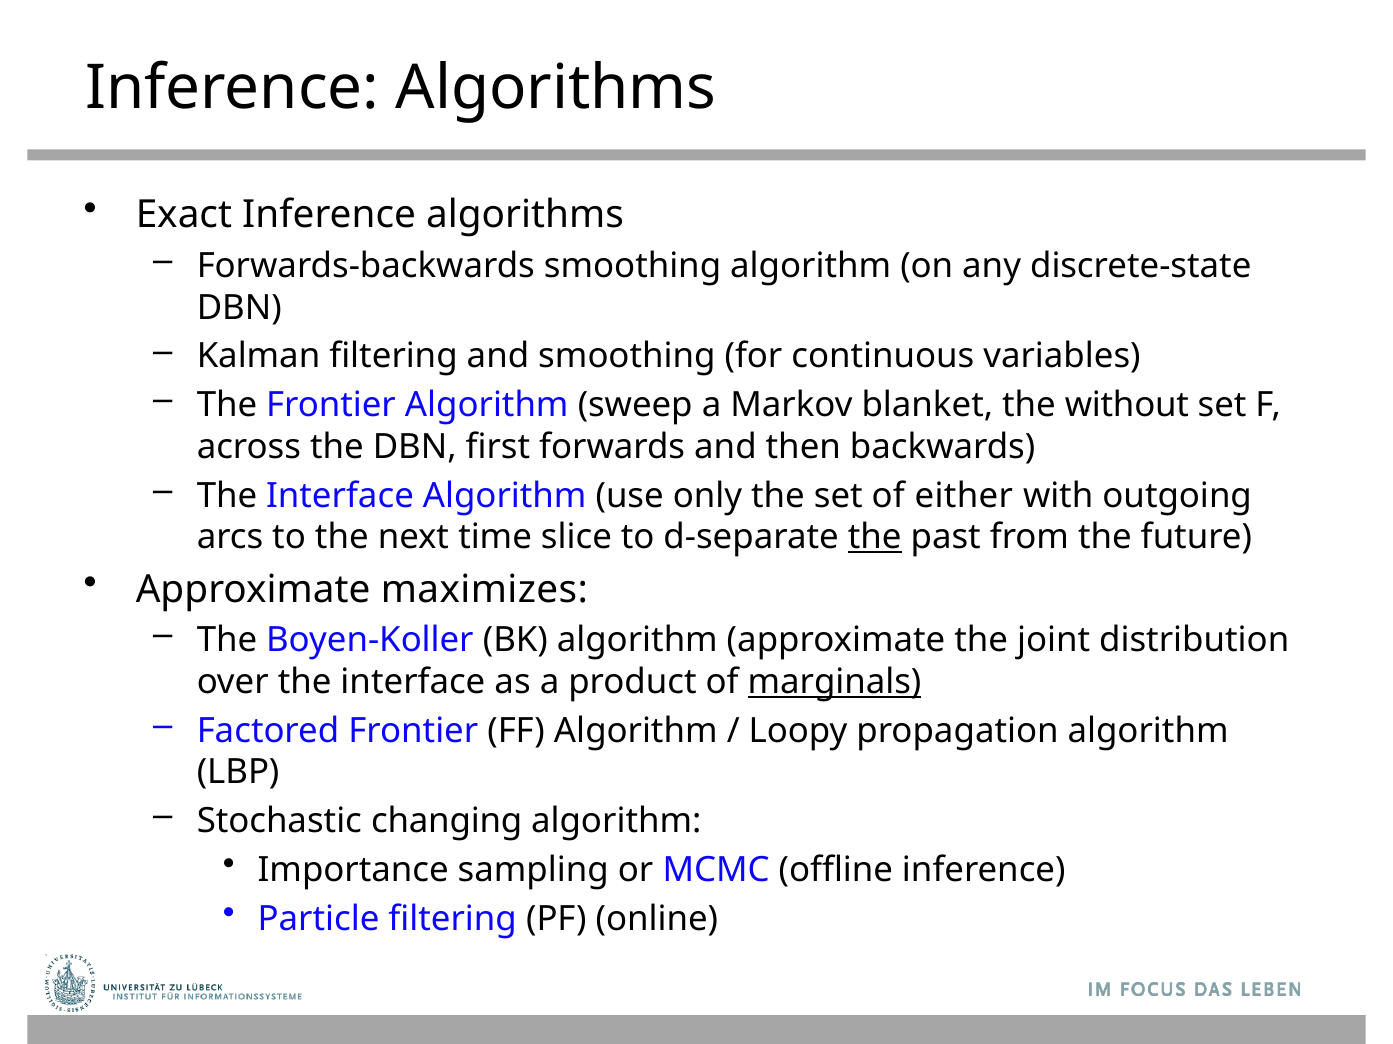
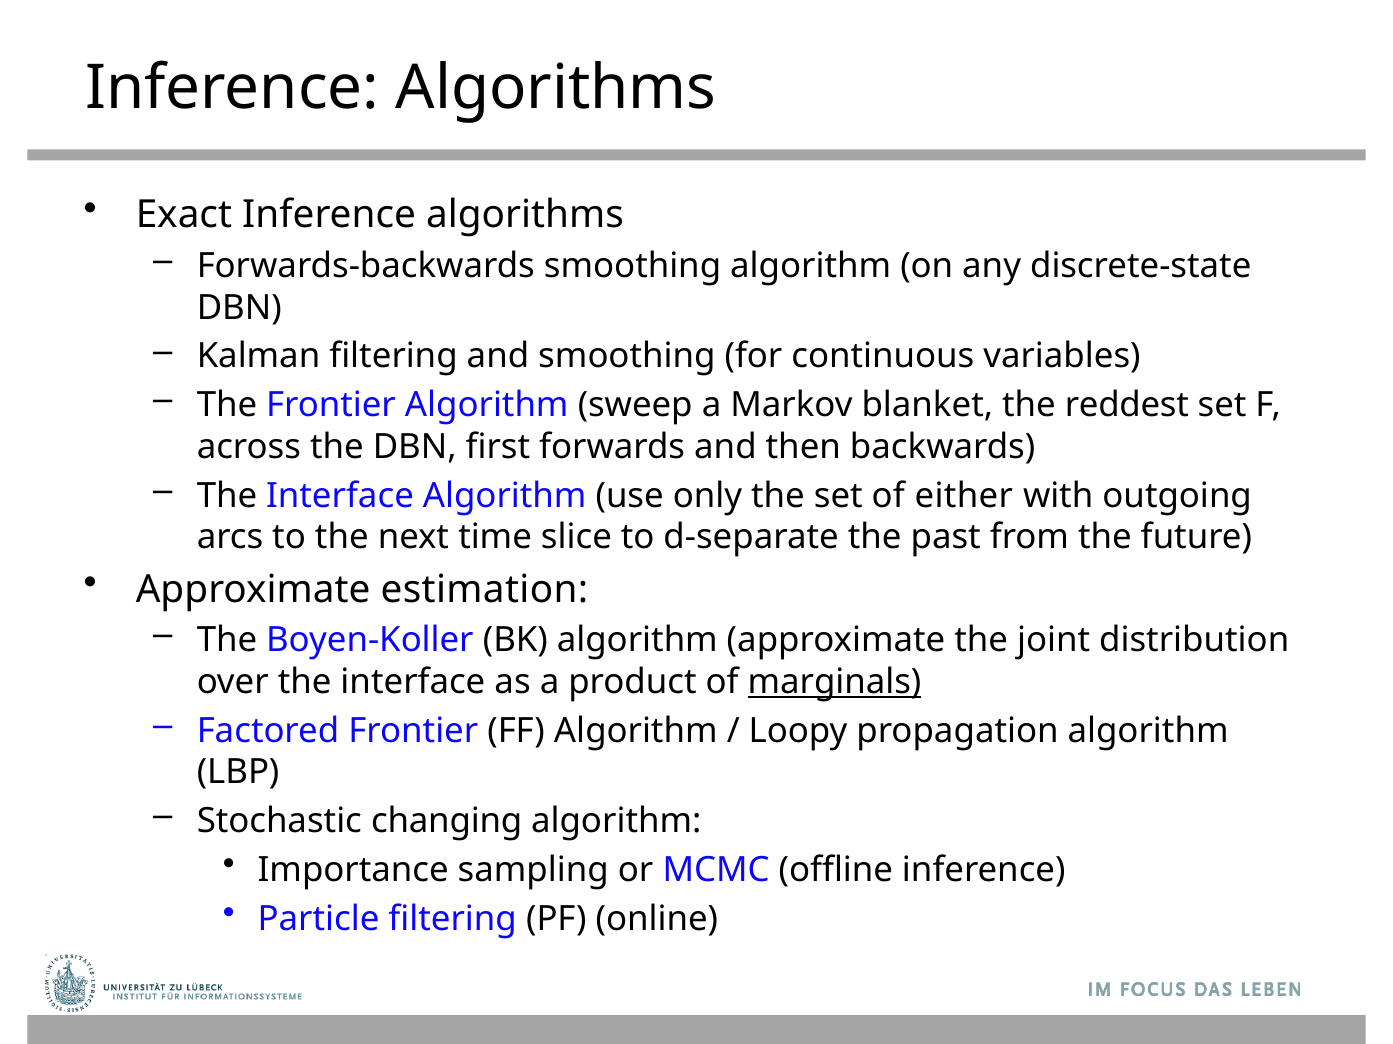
without: without -> reddest
the at (875, 538) underline: present -> none
maximizes: maximizes -> estimation
